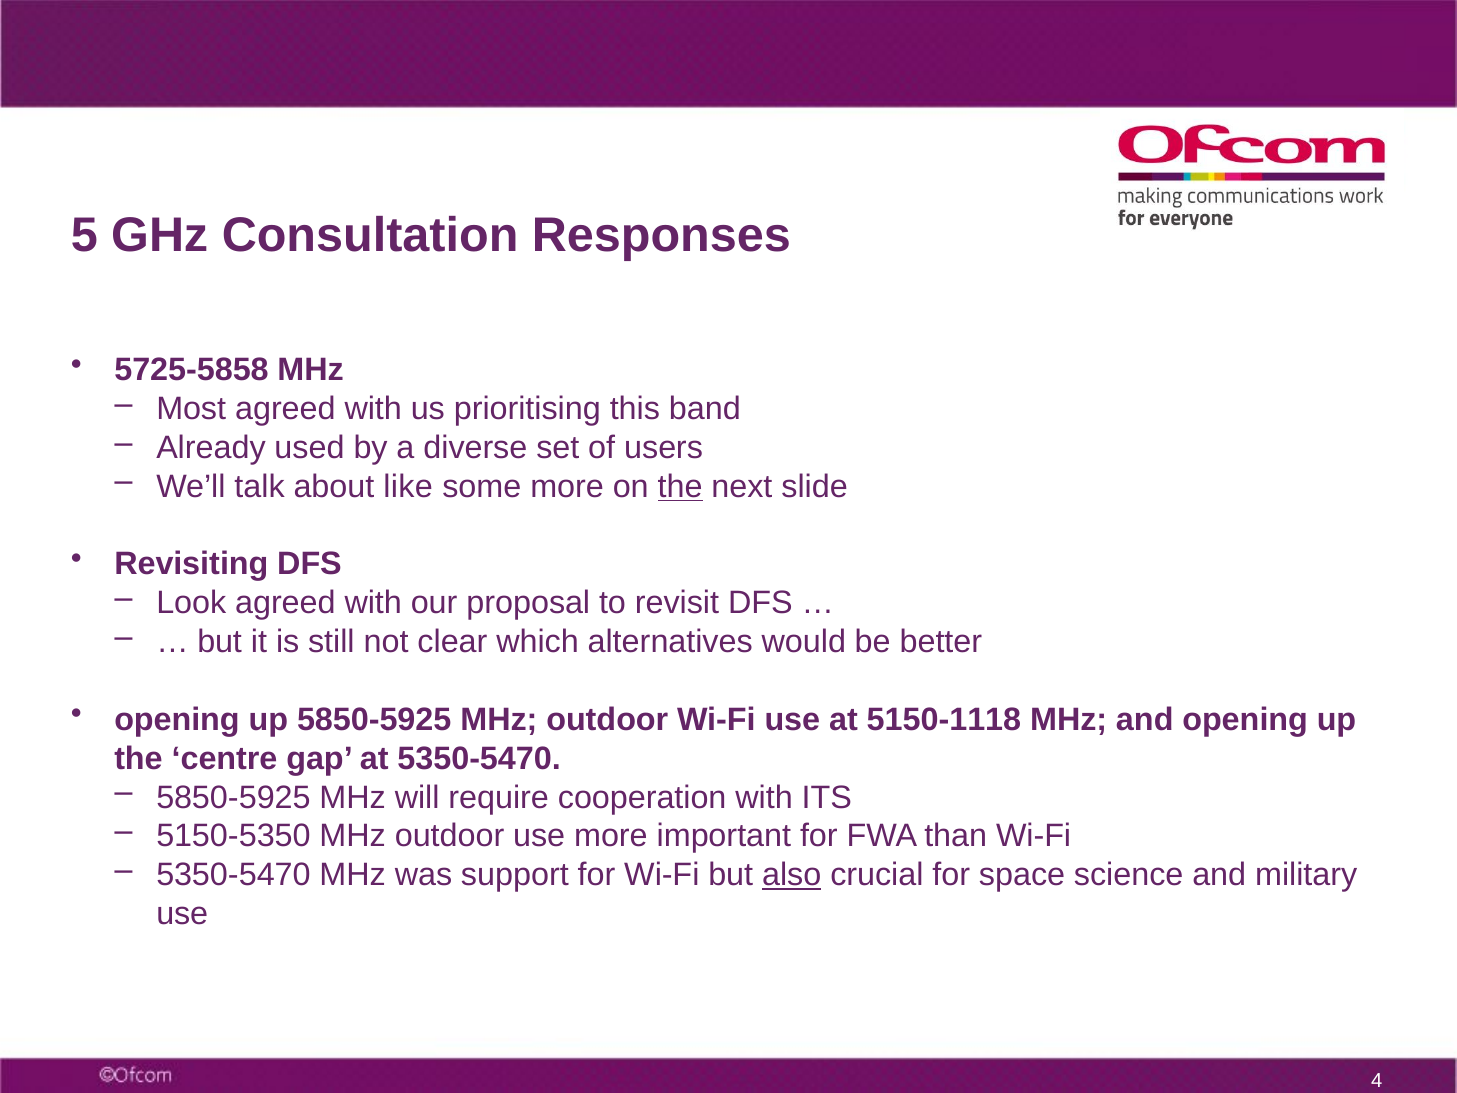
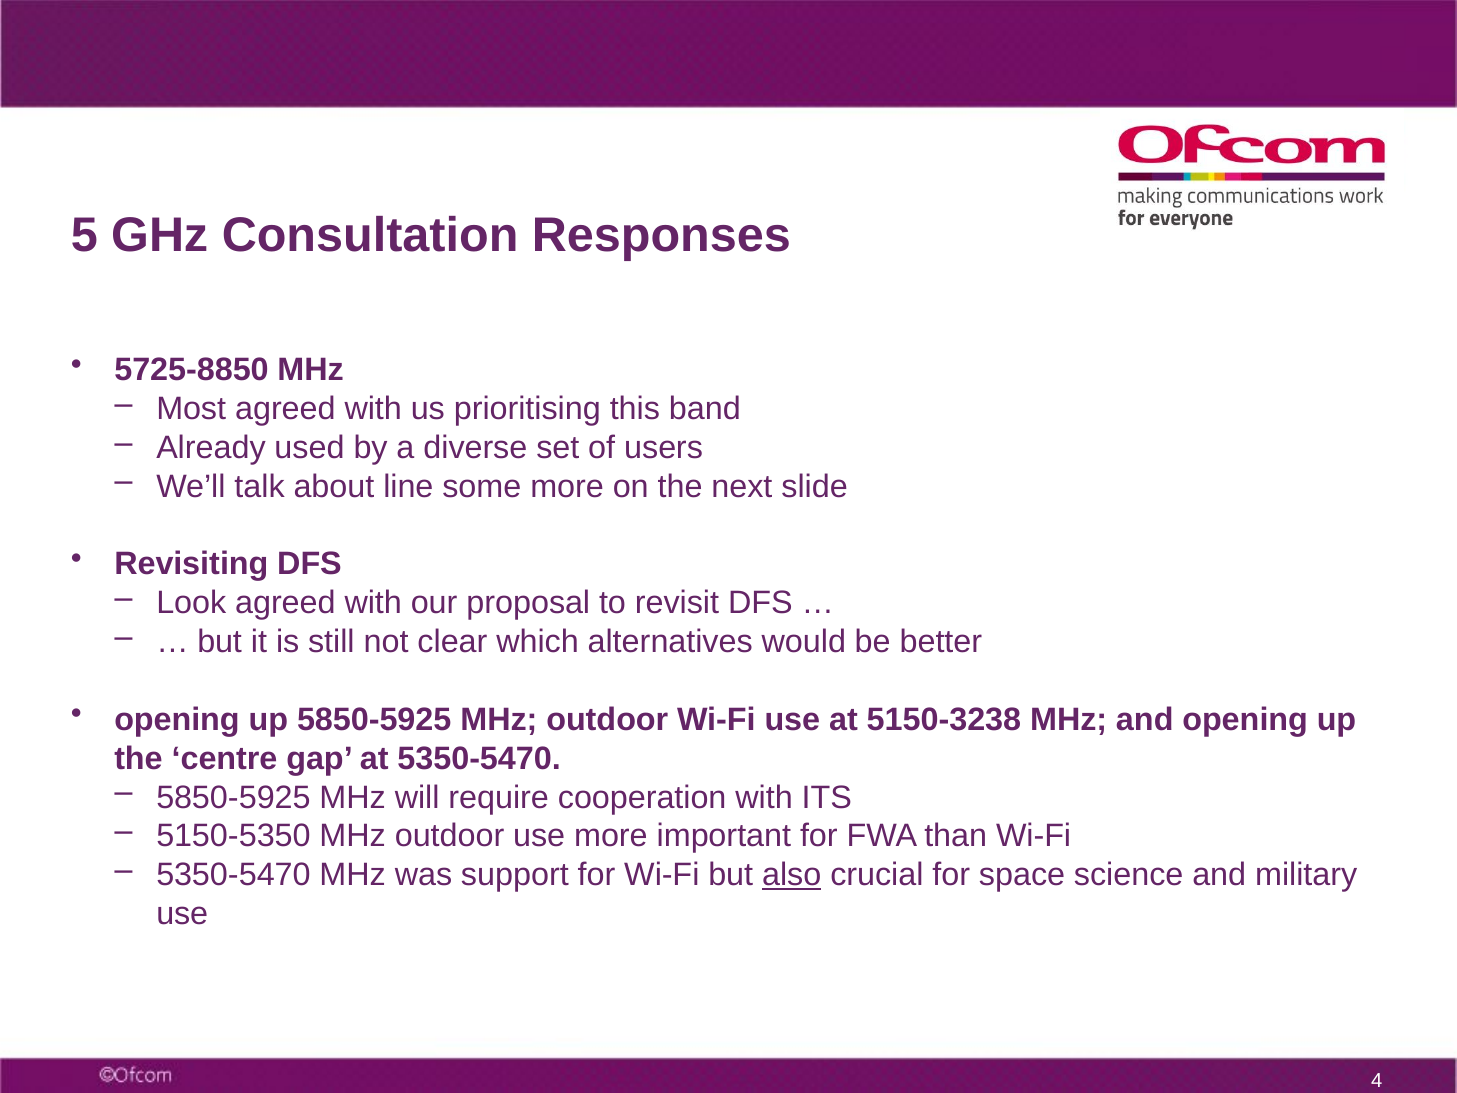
5725-5858: 5725-5858 -> 5725-8850
like: like -> line
the at (680, 486) underline: present -> none
5150-1118: 5150-1118 -> 5150-3238
